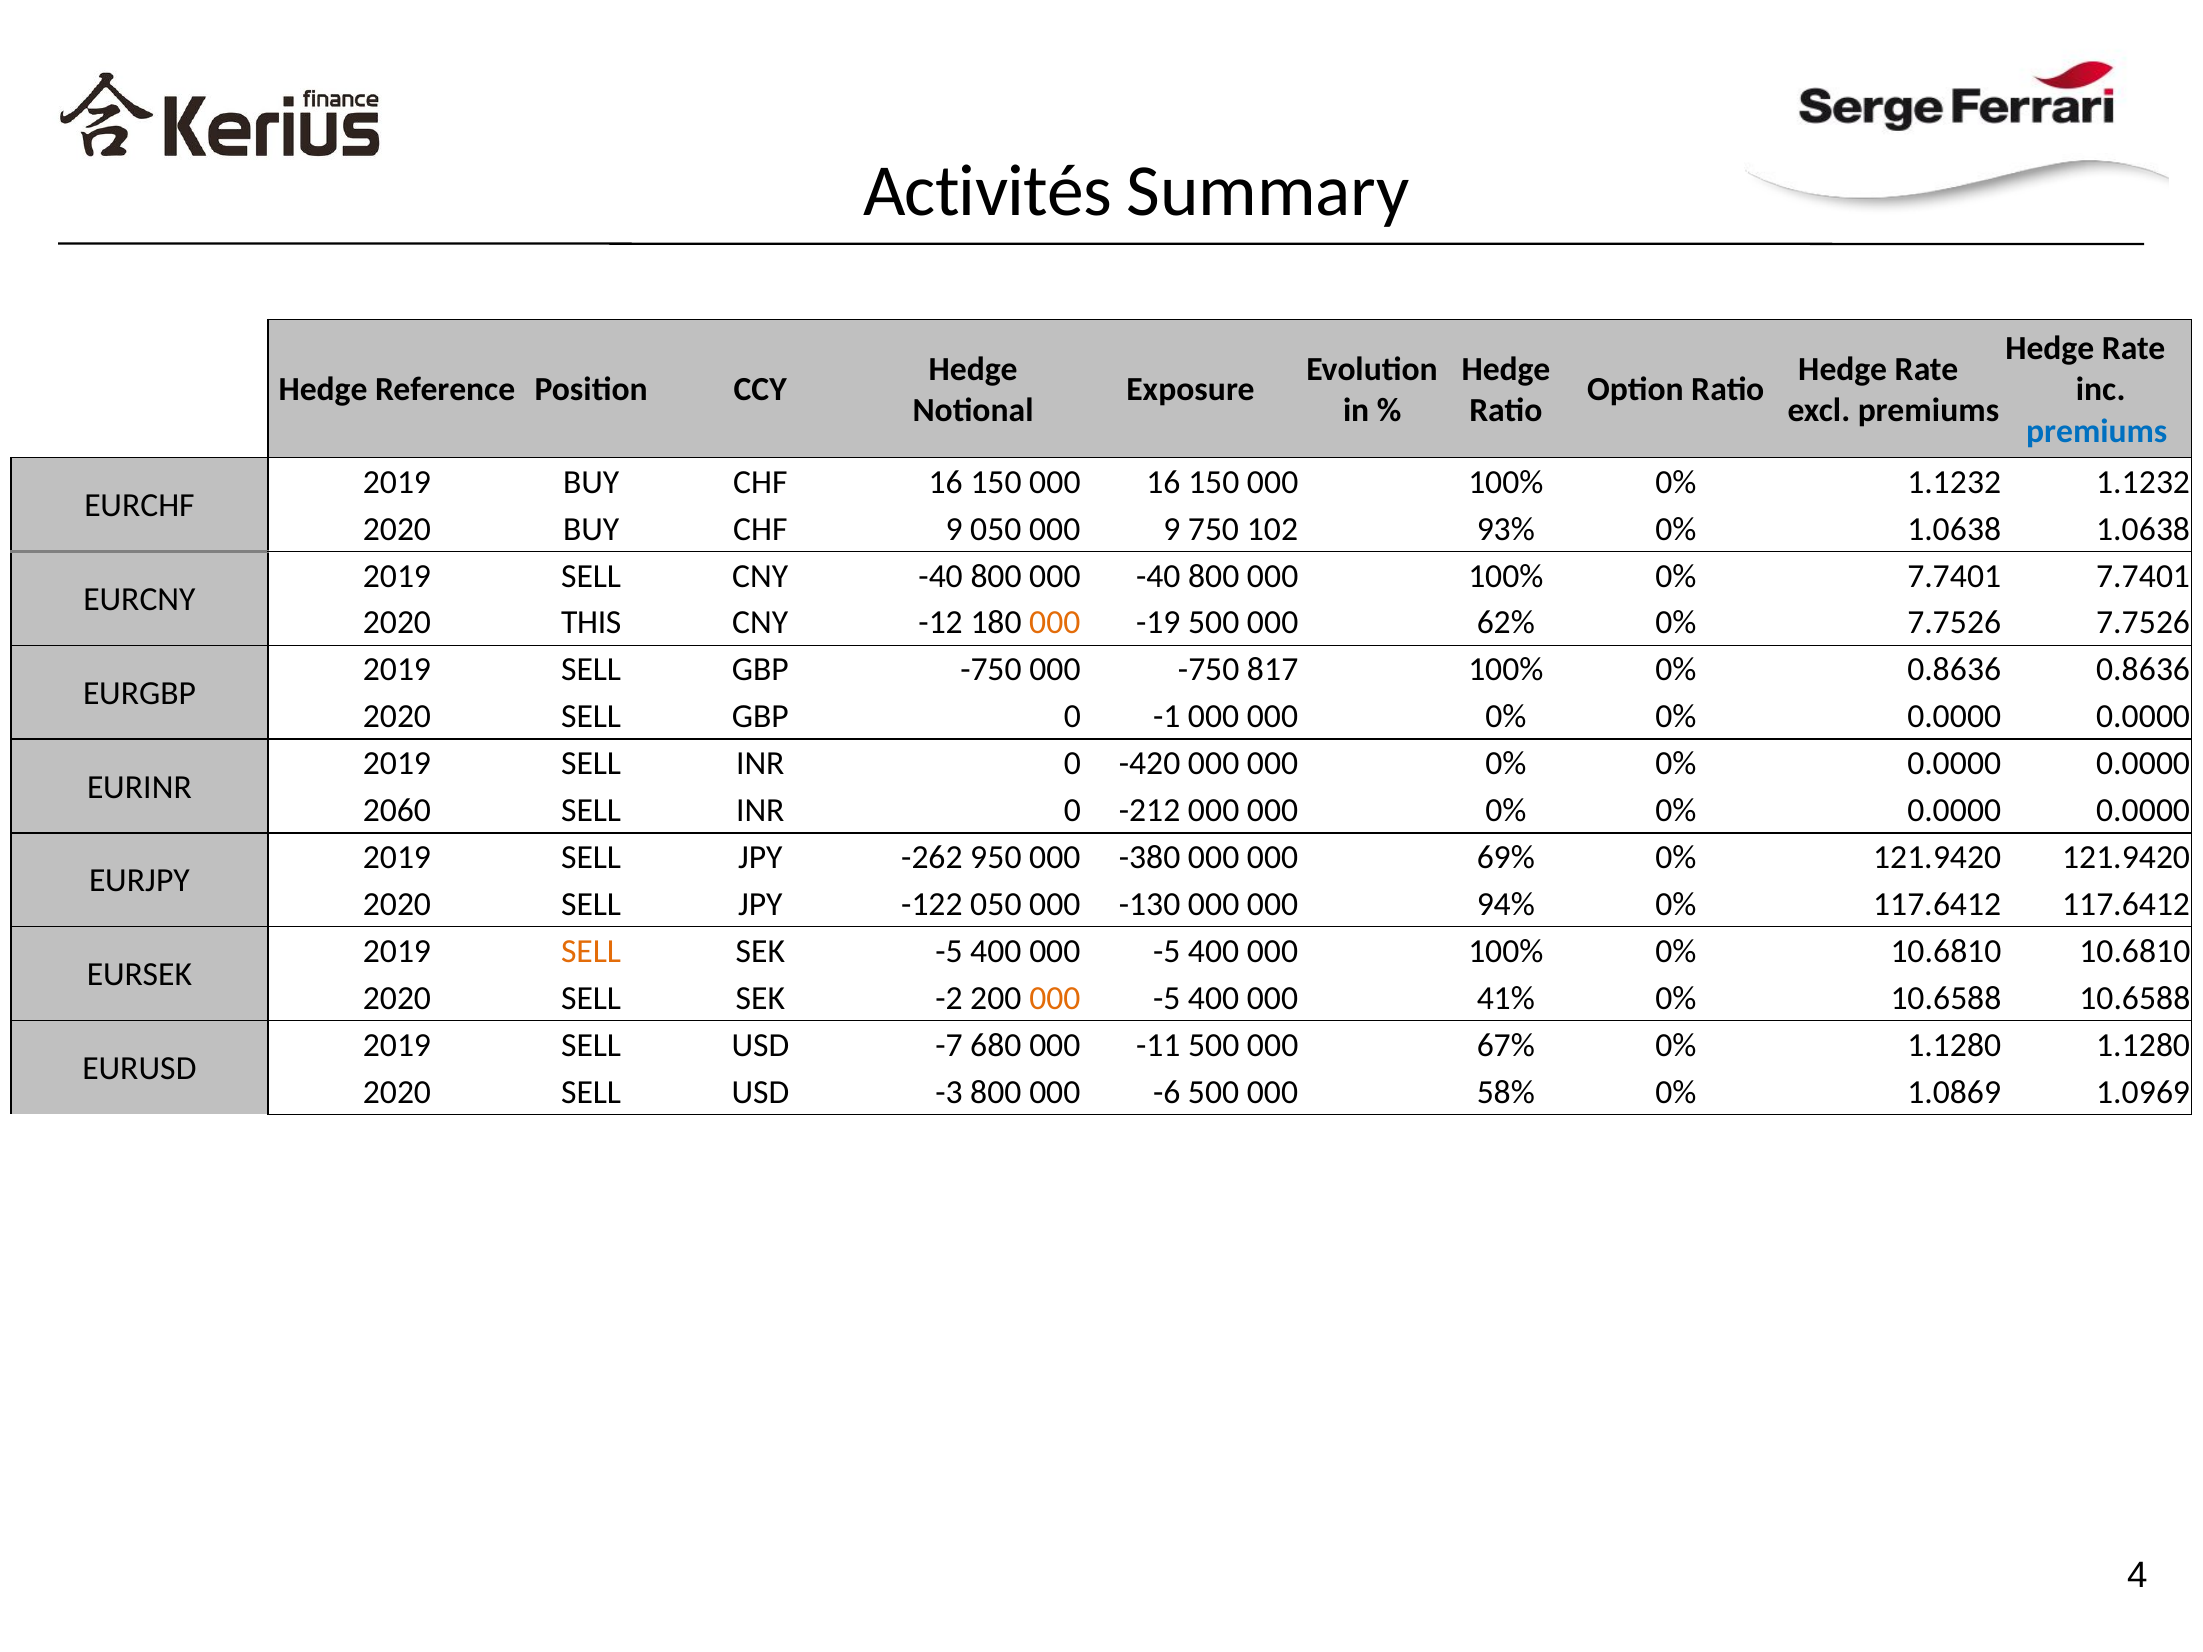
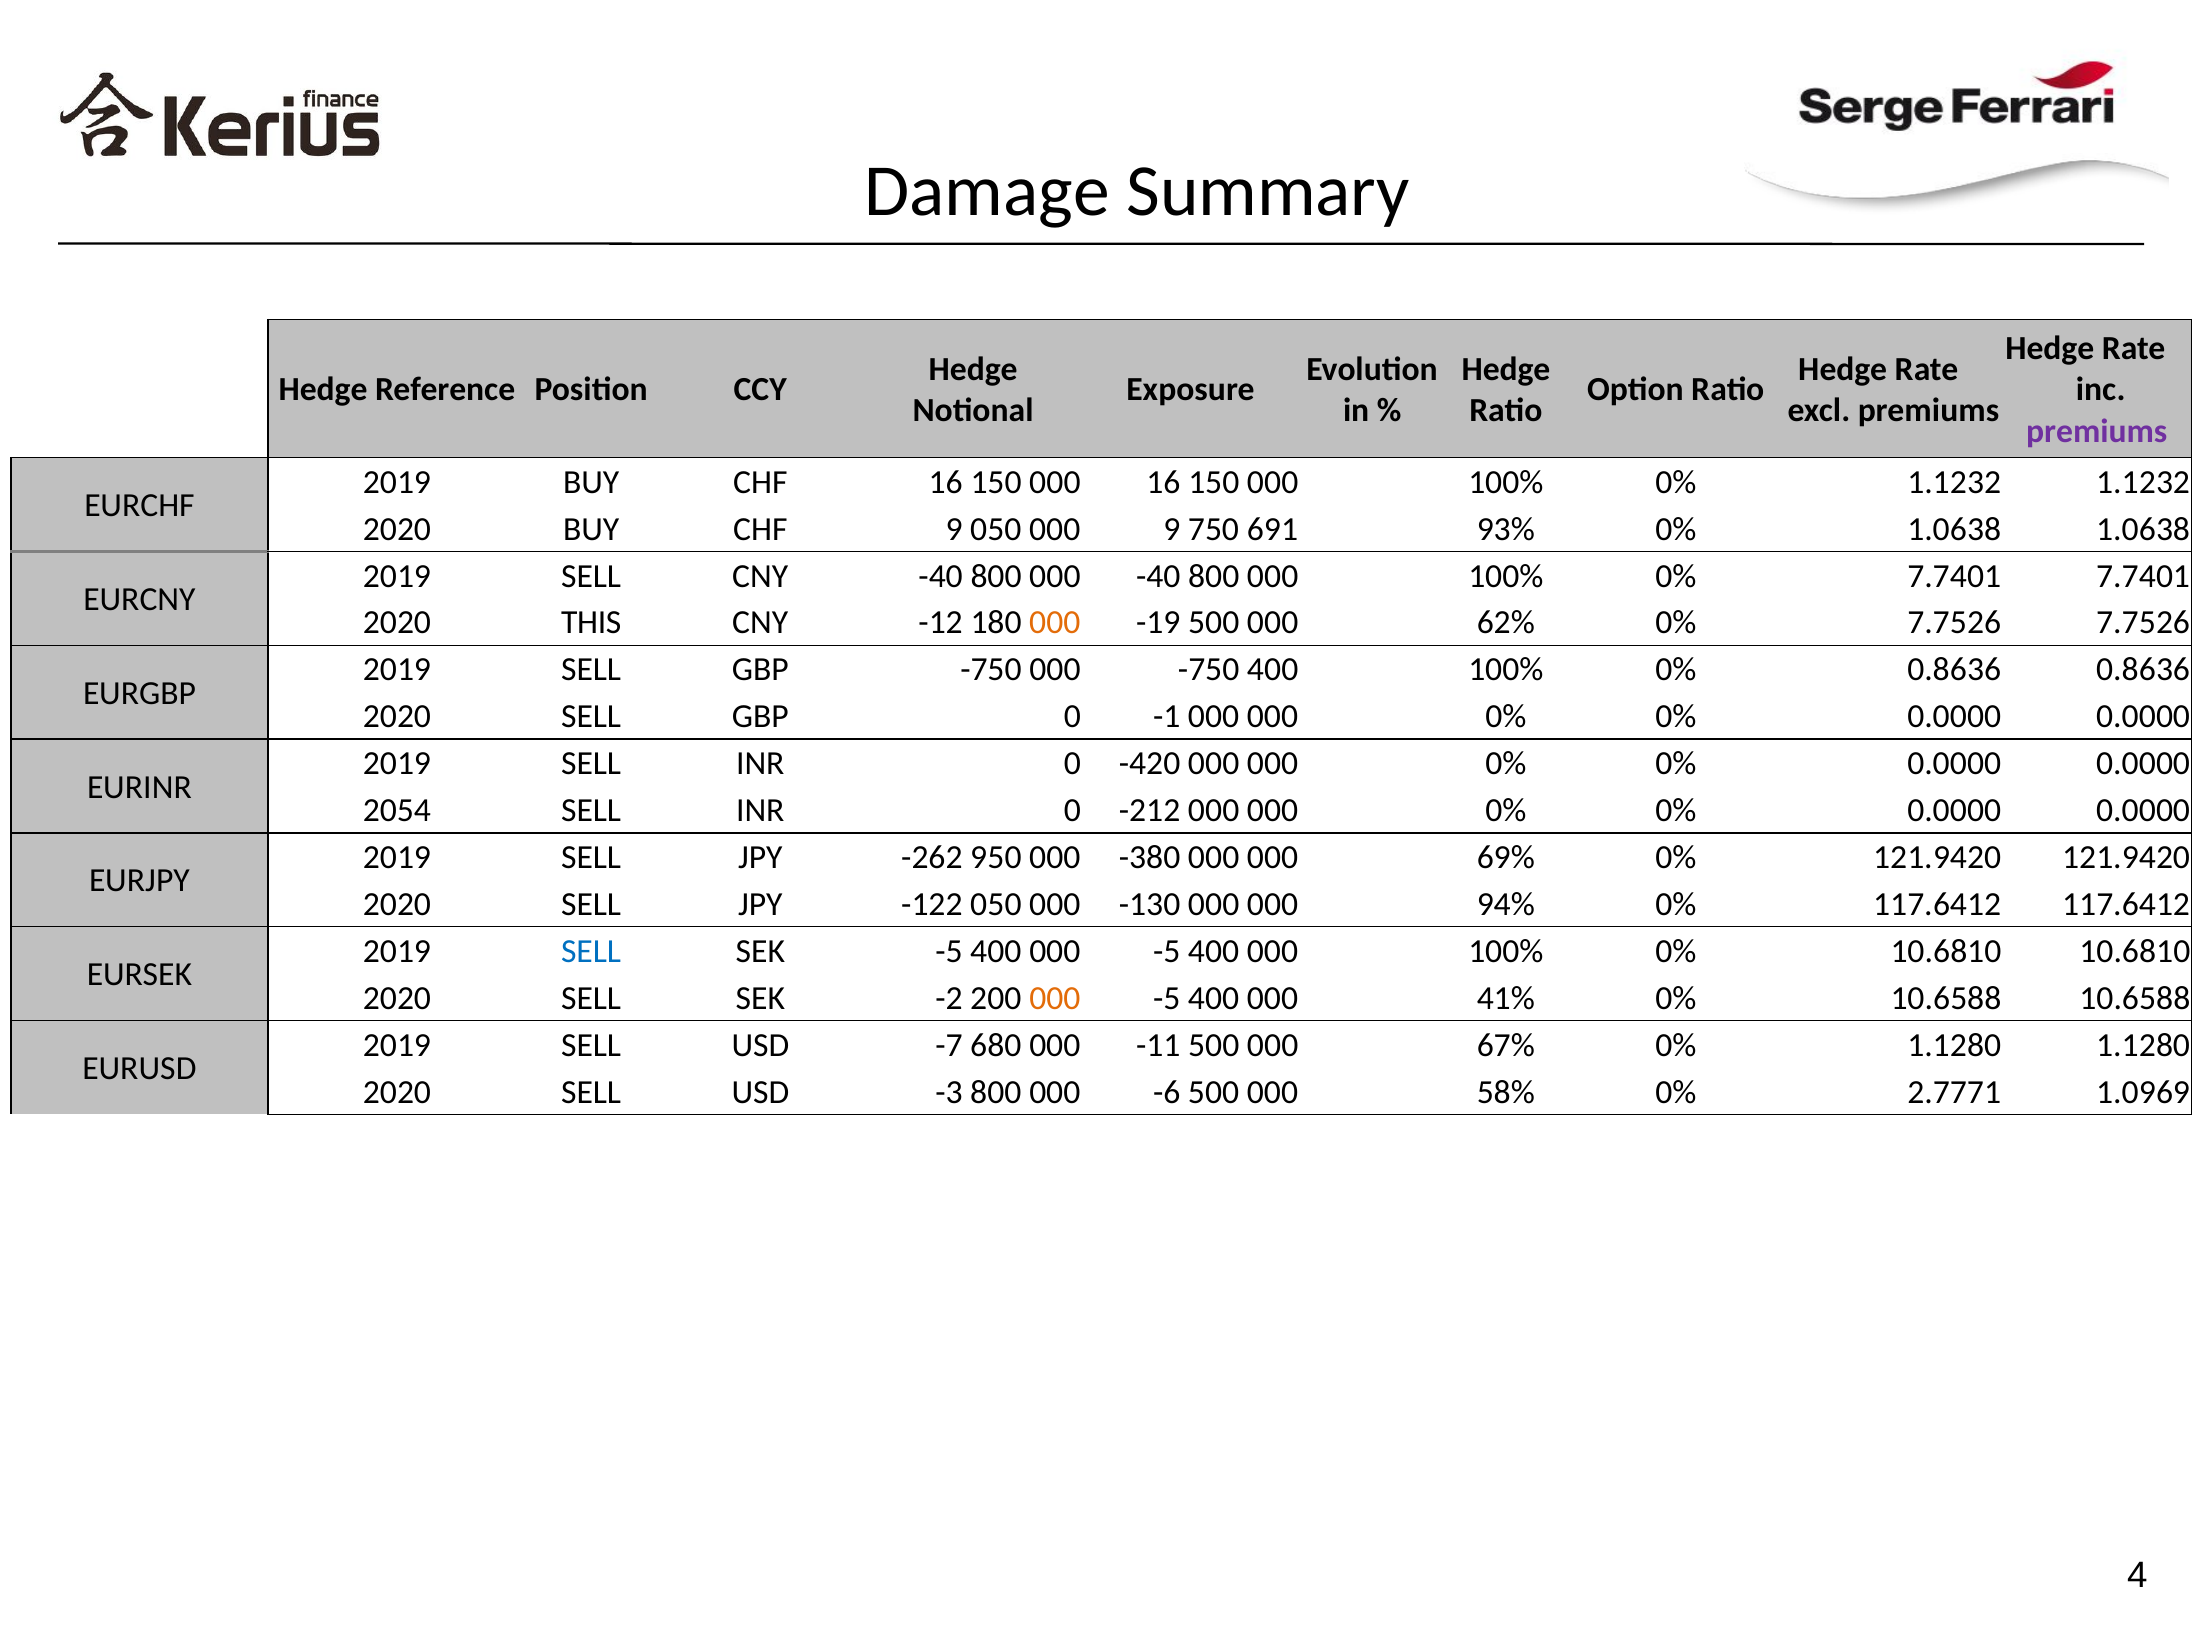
Activités: Activités -> Damage
premiums at (2097, 431) colour: blue -> purple
102: 102 -> 691
-750 817: 817 -> 400
2060: 2060 -> 2054
SELL at (591, 951) colour: orange -> blue
1.0869: 1.0869 -> 2.7771
